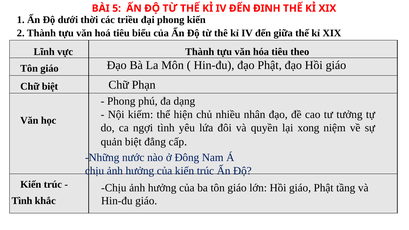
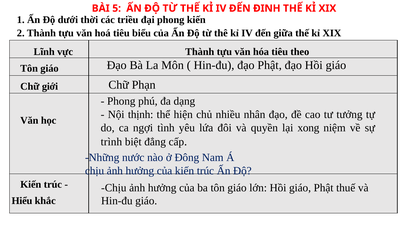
Chữ biệt: biệt -> giới
kiếm: kiếm -> thịnh
quản: quản -> trình
tầng: tầng -> thuế
Tình at (22, 201): Tình -> Hiểu
